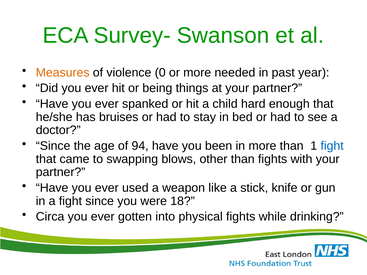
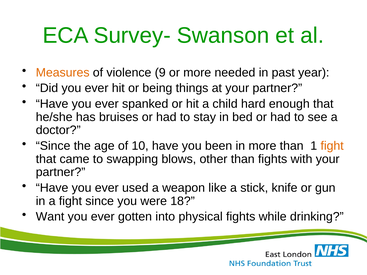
0: 0 -> 9
94: 94 -> 10
fight at (332, 146) colour: blue -> orange
Circa: Circa -> Want
